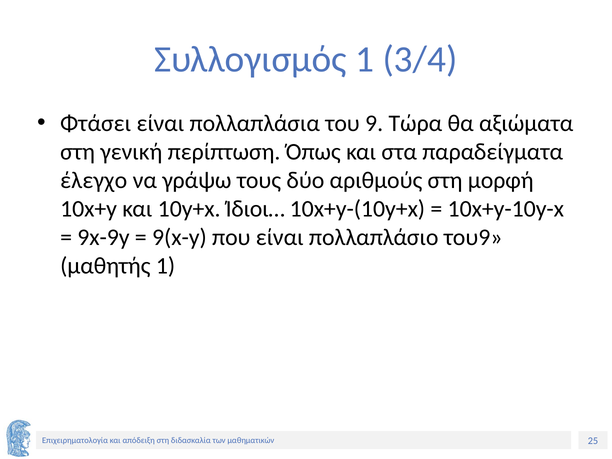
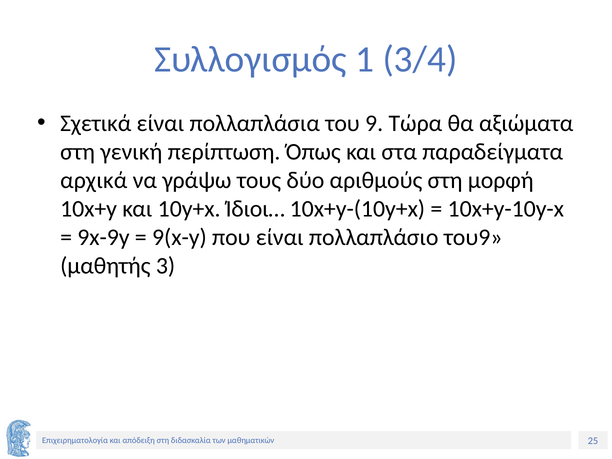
Φτάσει: Φτάσει -> Σχετικά
έλεγχο: έλεγχο -> αρχικά
μαθητής 1: 1 -> 3
